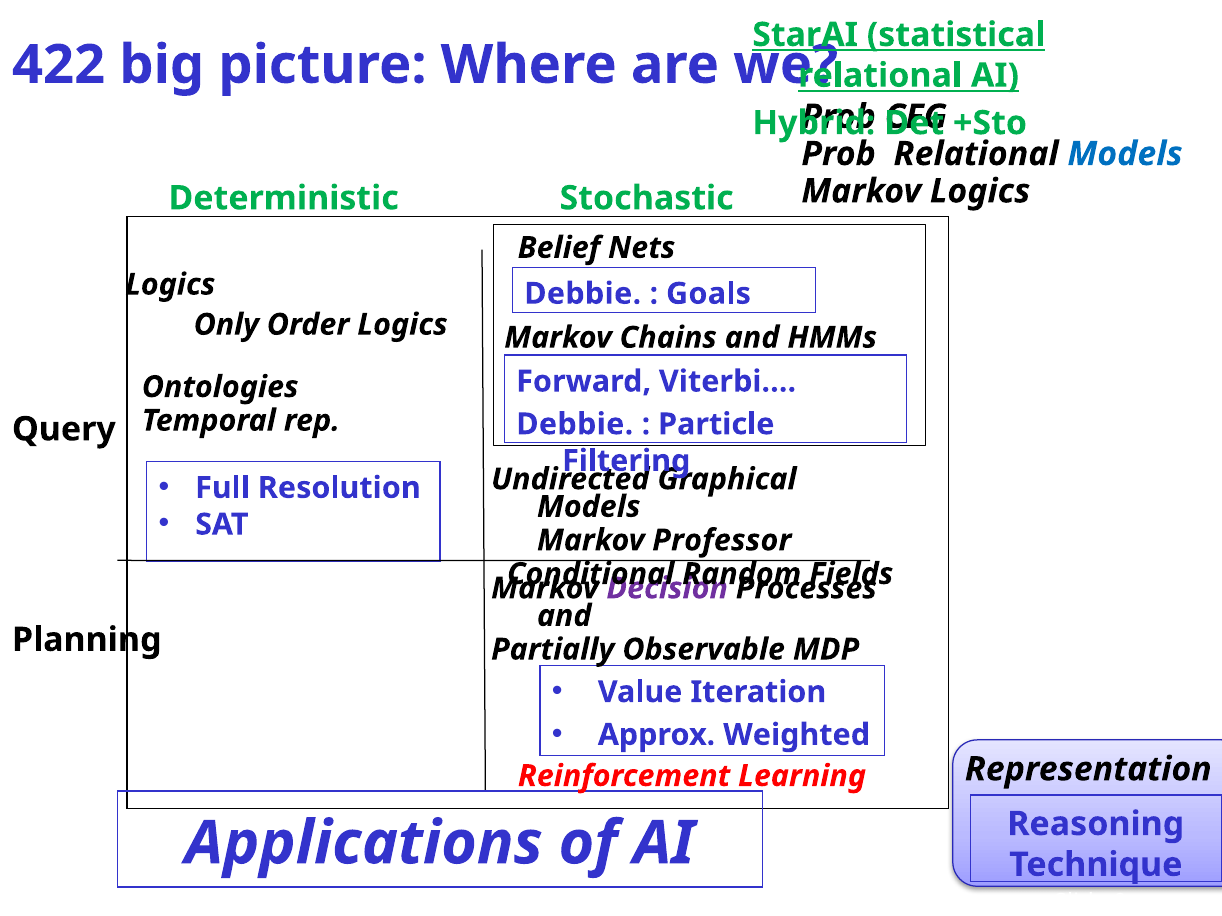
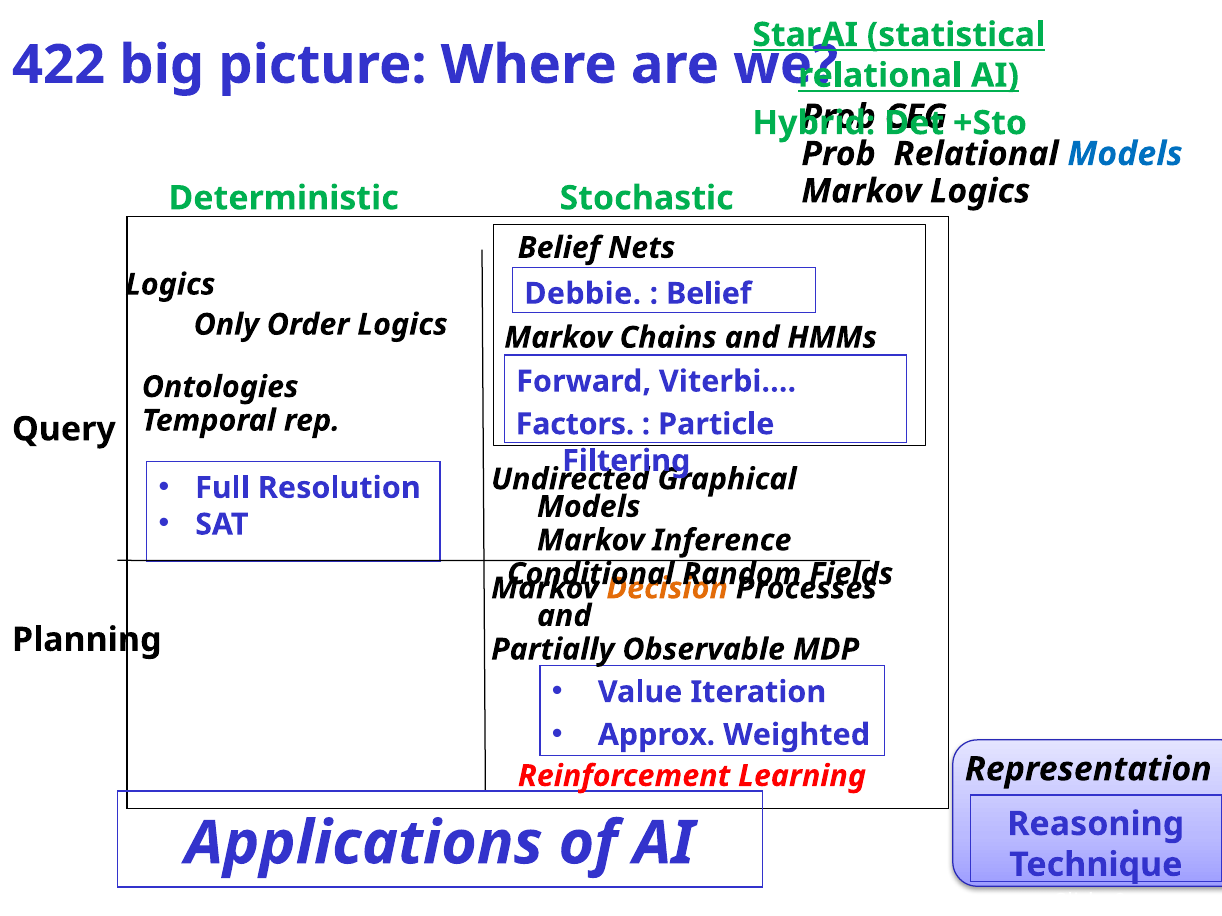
Goals at (709, 294): Goals -> Belief
Debbie at (575, 424): Debbie -> Factors
Professor: Professor -> Inference
Decision colour: purple -> orange
